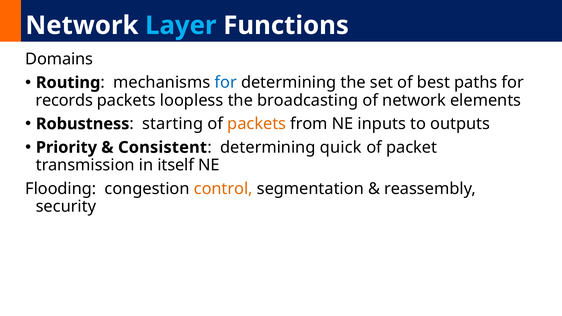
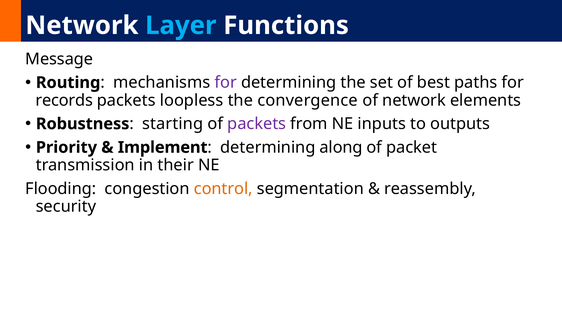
Domains: Domains -> Message
for at (226, 83) colour: blue -> purple
broadcasting: broadcasting -> convergence
packets at (257, 124) colour: orange -> purple
Consistent: Consistent -> Implement
quick: quick -> along
itself: itself -> their
